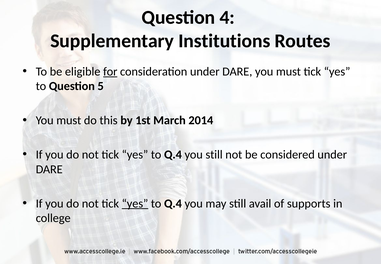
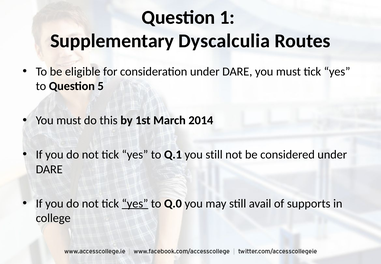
4: 4 -> 1
Institutions: Institutions -> Dyscalculia
for underline: present -> none
Q.4 at (173, 154): Q.4 -> Q.1
Q.4 at (173, 203): Q.4 -> Q.0
